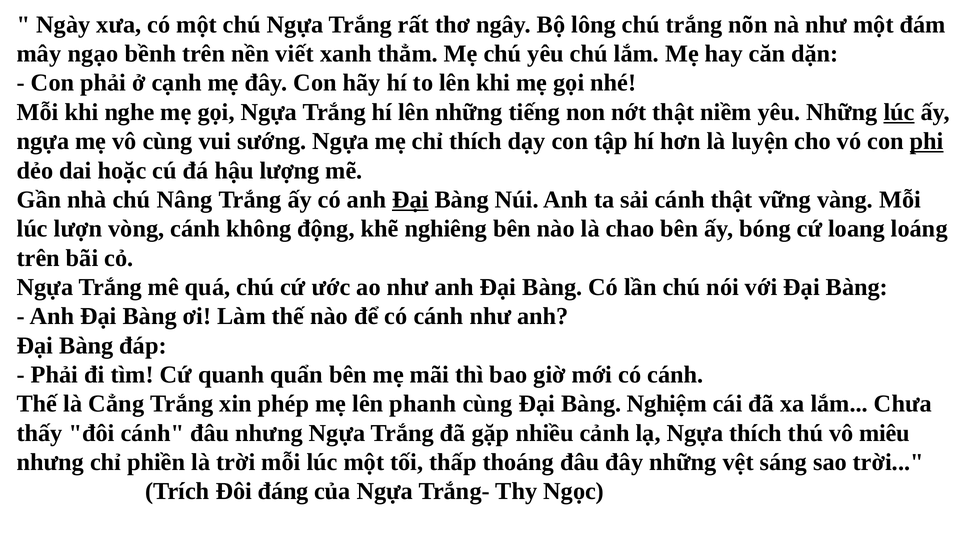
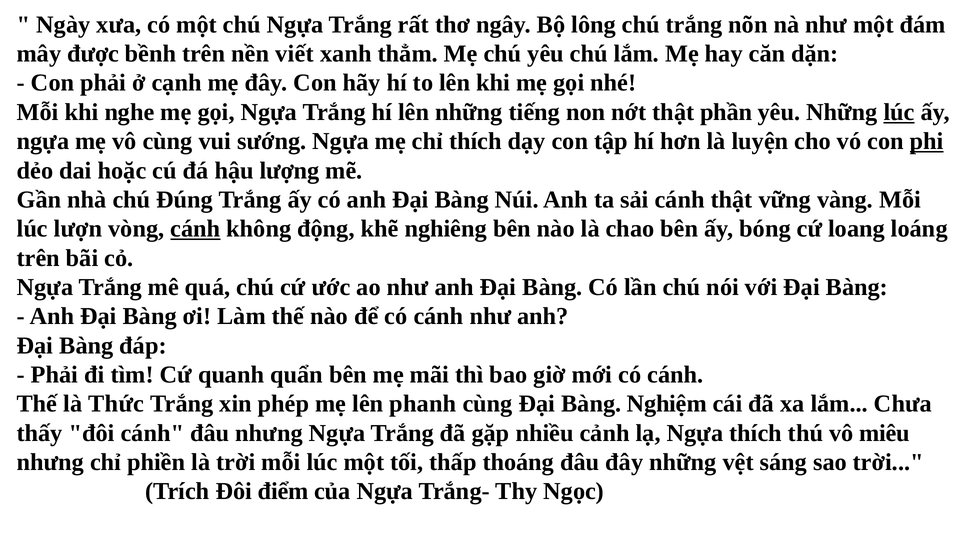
ngạo: ngạo -> được
niềm: niềm -> phần
Nâng: Nâng -> Đúng
Đại at (410, 200) underline: present -> none
cánh at (195, 229) underline: none -> present
Cẳng: Cẳng -> Thức
đáng: đáng -> điểm
